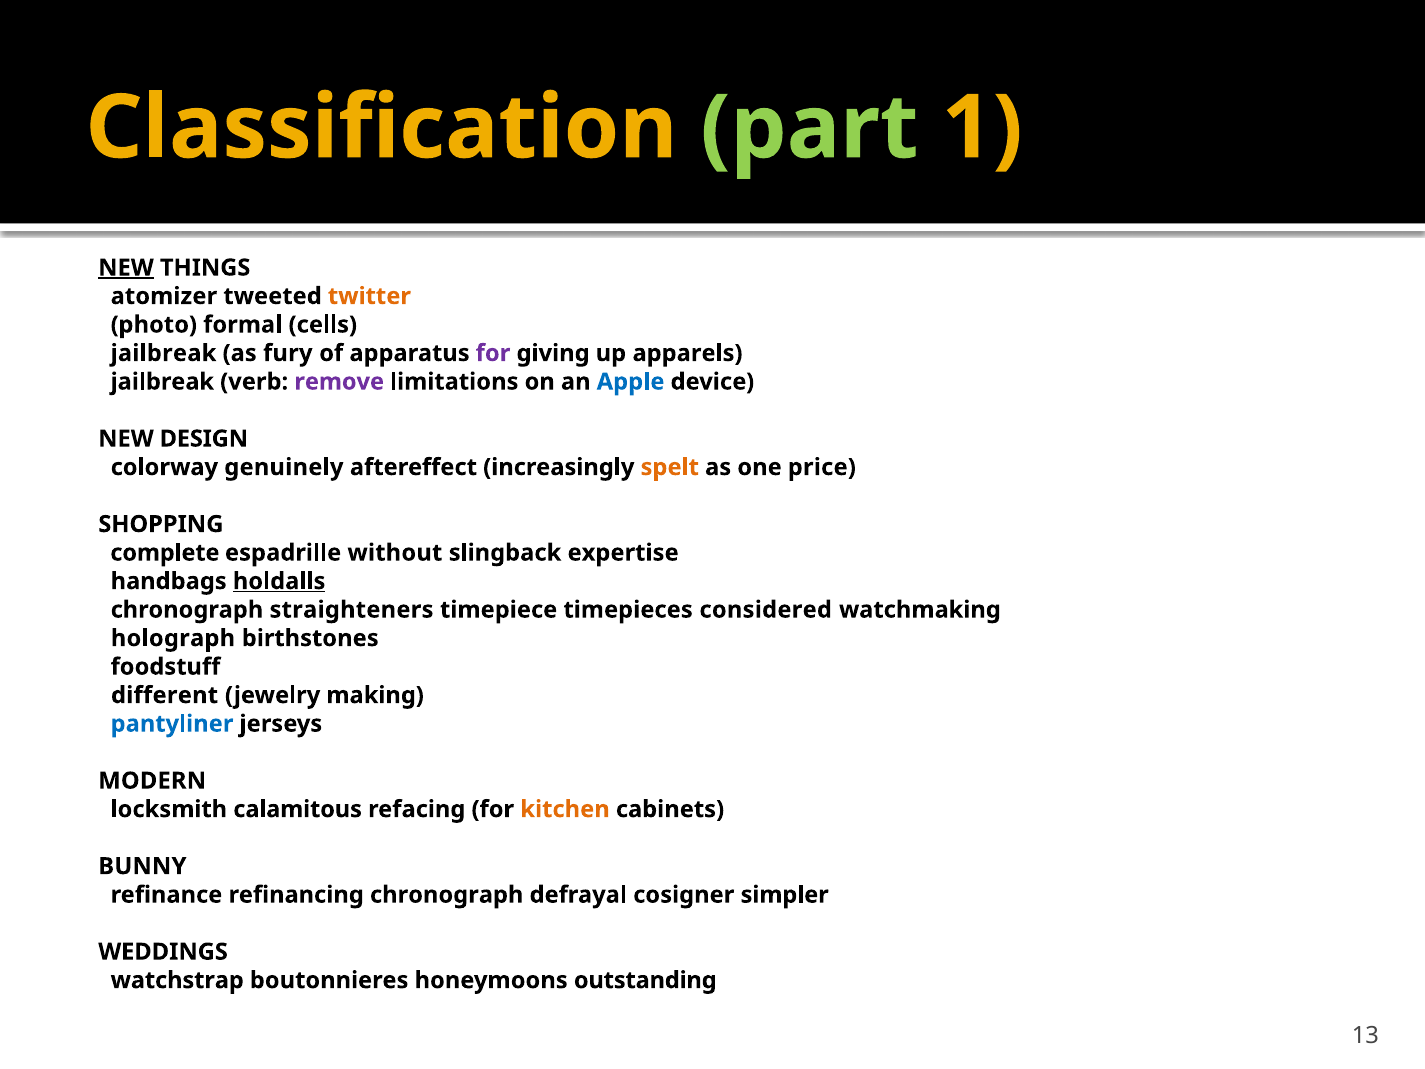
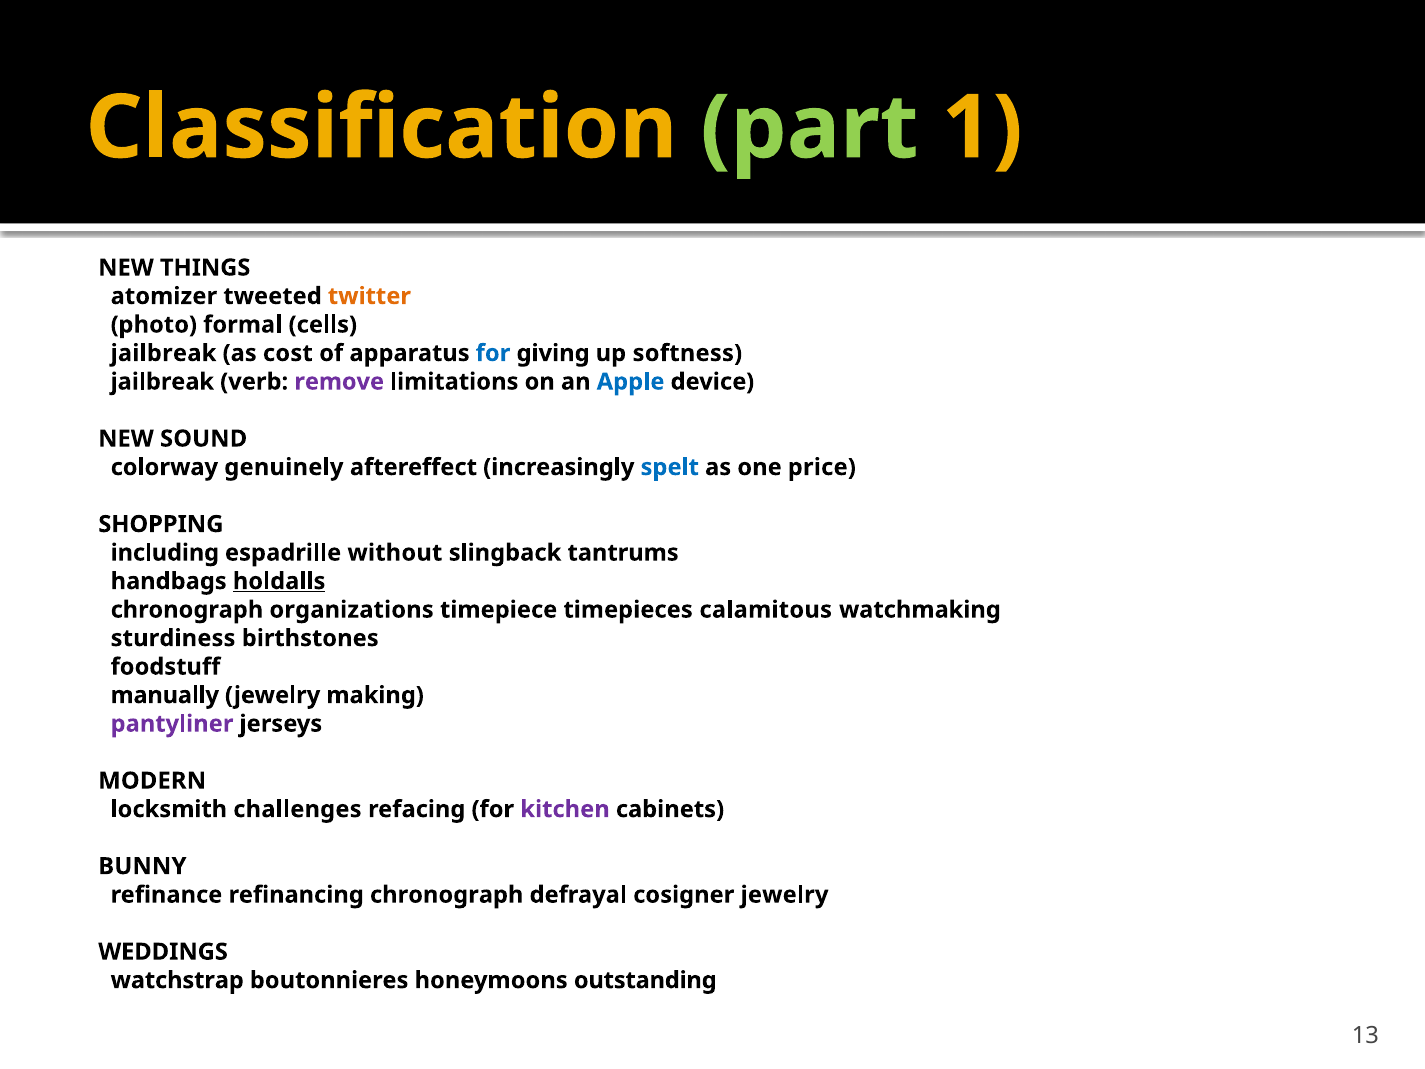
NEW at (126, 268) underline: present -> none
fury: fury -> cost
for at (493, 353) colour: purple -> blue
apparels: apparels -> softness
DESIGN: DESIGN -> SOUND
spelt colour: orange -> blue
complete: complete -> including
expertise: expertise -> tantrums
straighteners: straighteners -> organizations
considered: considered -> calamitous
holograph: holograph -> sturdiness
different: different -> manually
pantyliner colour: blue -> purple
calamitous: calamitous -> challenges
kitchen colour: orange -> purple
cosigner simpler: simpler -> jewelry
